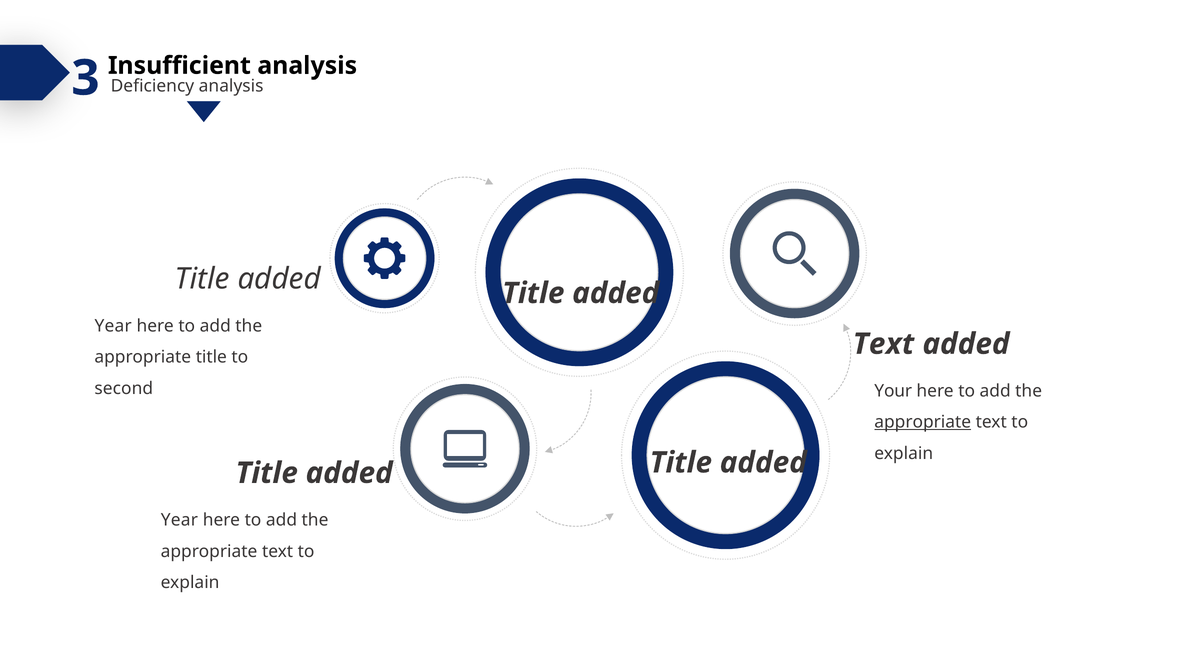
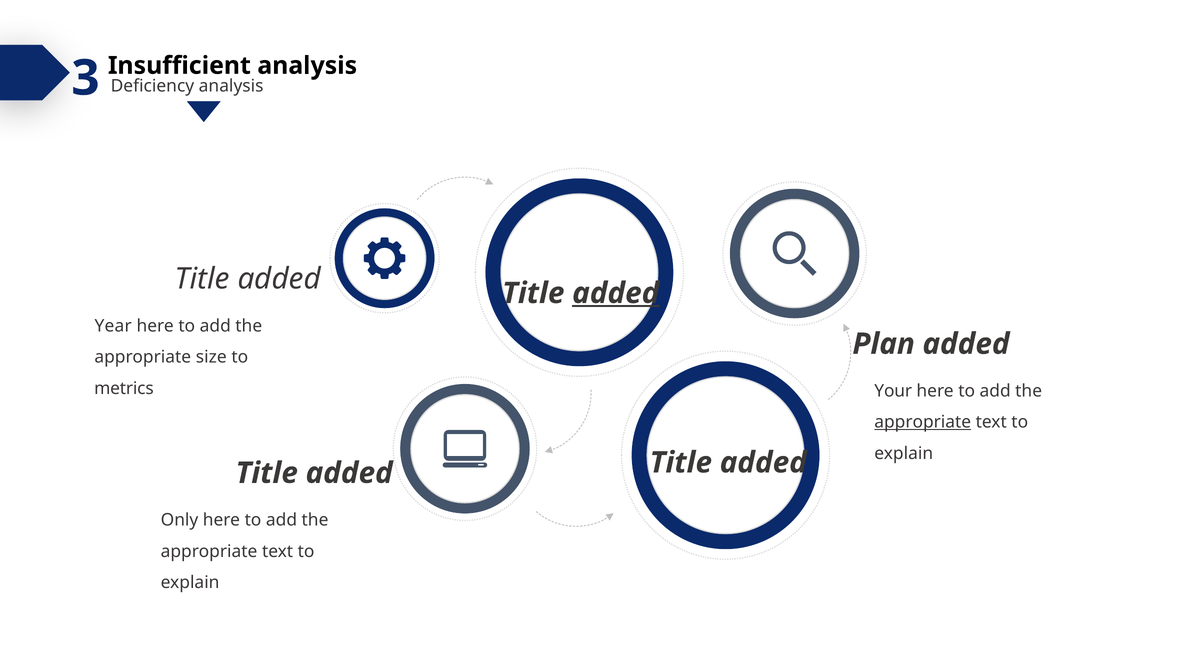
added at (616, 293) underline: none -> present
Text at (883, 344): Text -> Plan
appropriate title: title -> size
second: second -> metrics
Year at (179, 520): Year -> Only
